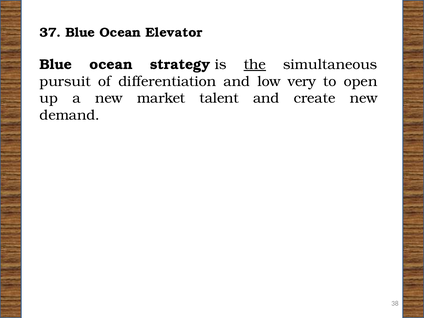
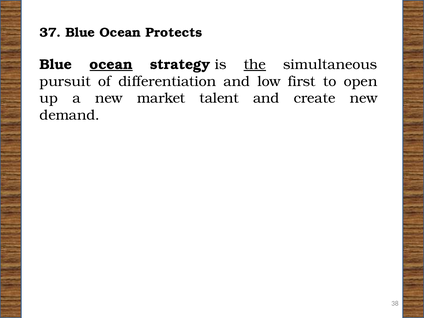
Elevator: Elevator -> Protects
ocean at (111, 64) underline: none -> present
very: very -> first
